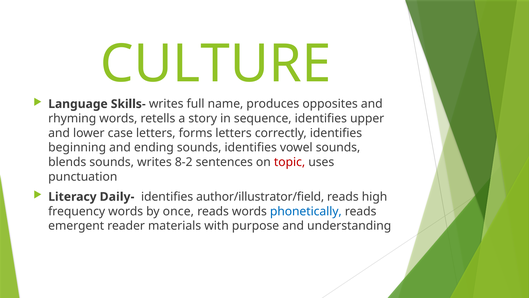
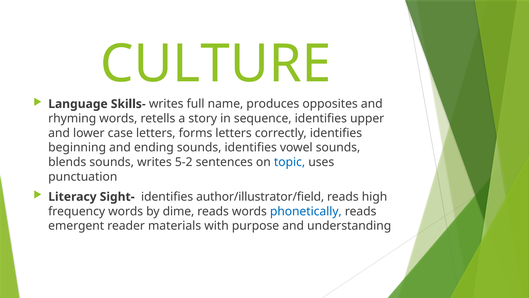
8-2: 8-2 -> 5-2
topic colour: red -> blue
Daily-: Daily- -> Sight-
once: once -> dime
